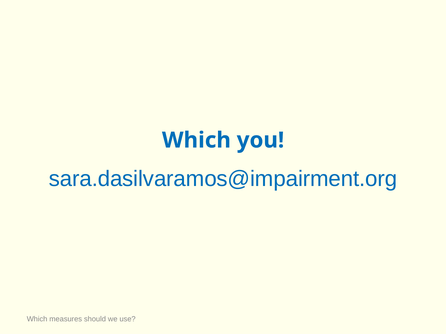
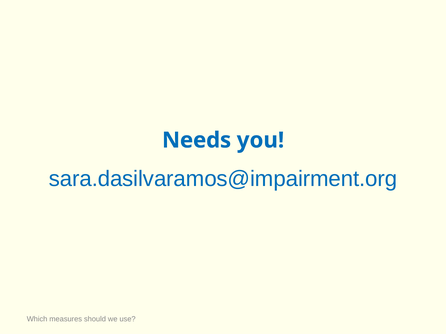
Which at (196, 140): Which -> Needs
